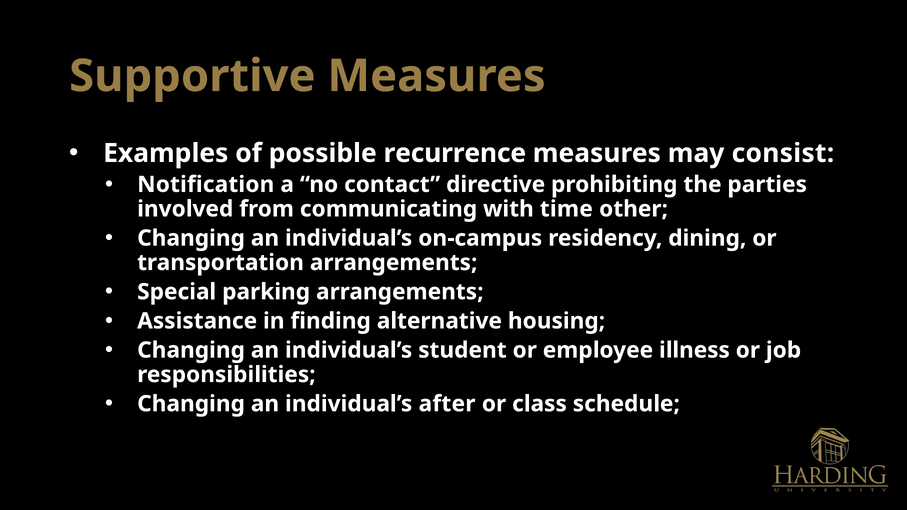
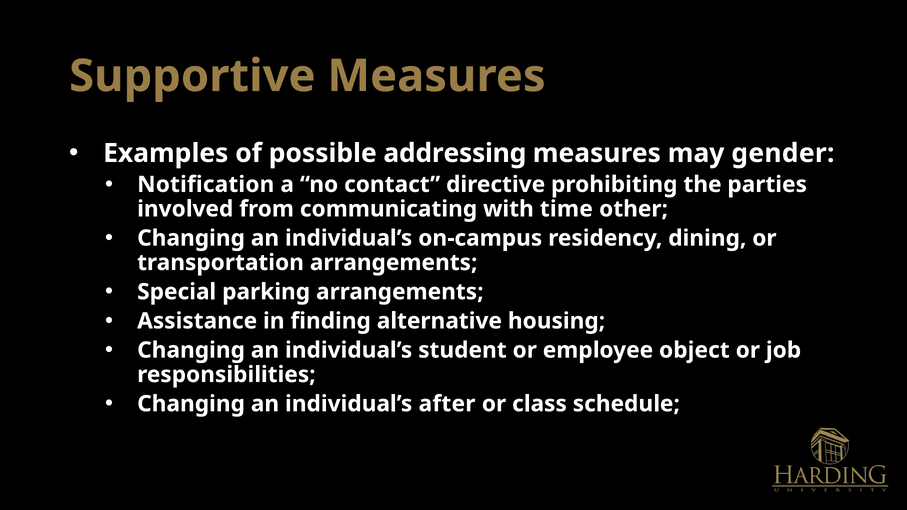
recurrence: recurrence -> addressing
consist: consist -> gender
illness: illness -> object
